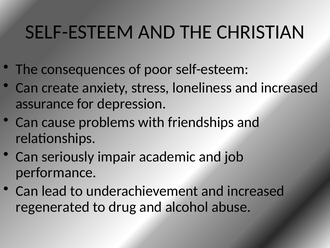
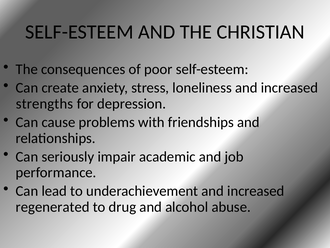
assurance: assurance -> strengths
